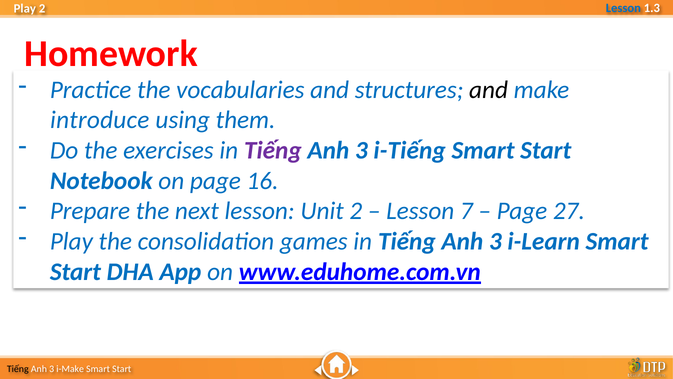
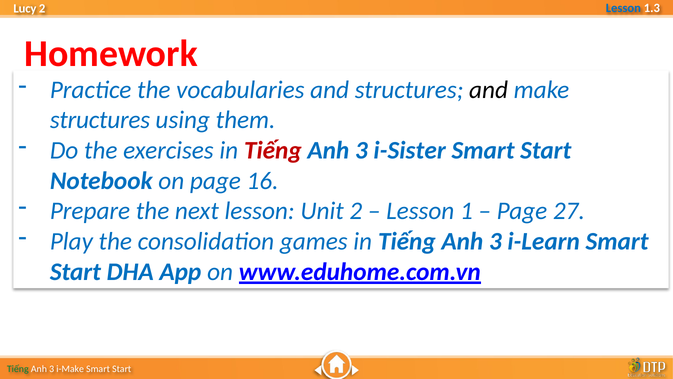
Play at (25, 9): Play -> Lucy
introduce at (100, 120): introduce -> structures
Tiếng at (273, 150) colour: purple -> red
i-Tiếng: i-Tiếng -> i-Sister
7: 7 -> 1
Tiếng at (18, 368) colour: black -> green
